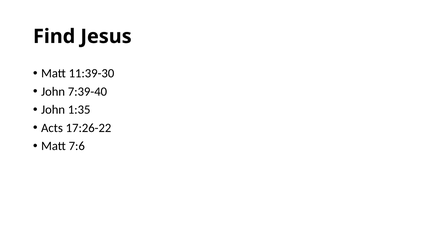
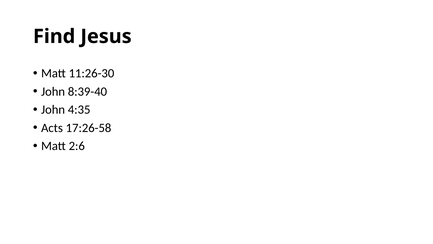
11:39-30: 11:39-30 -> 11:26-30
7:39-40: 7:39-40 -> 8:39-40
1:35: 1:35 -> 4:35
17:26-22: 17:26-22 -> 17:26-58
7:6: 7:6 -> 2:6
